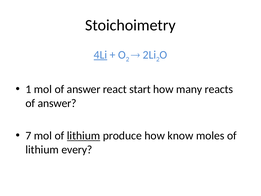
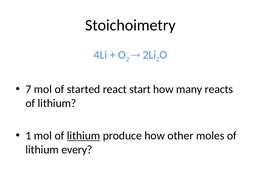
4Li underline: present -> none
1: 1 -> 7
mol of answer: answer -> started
answer at (57, 103): answer -> lithium
7: 7 -> 1
know: know -> other
